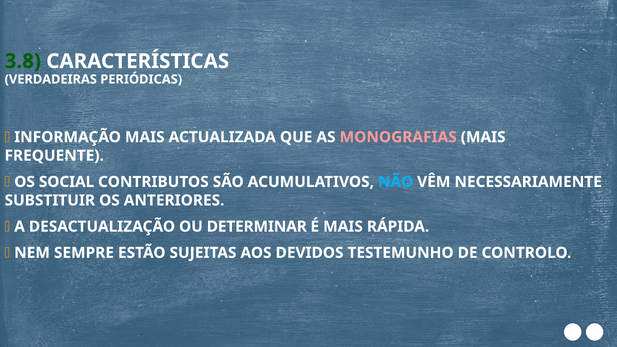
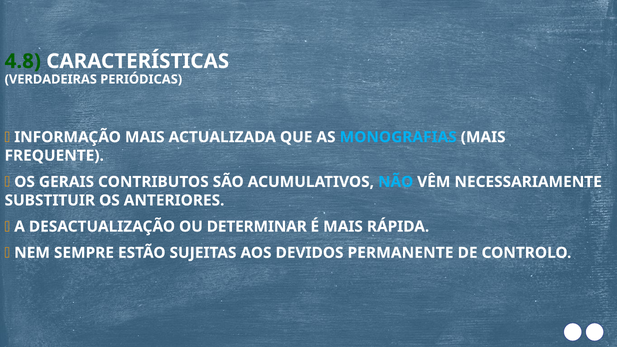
3.8: 3.8 -> 4.8
MONOGRAFIAS colour: pink -> light blue
SOCIAL: SOCIAL -> GERAIS
TESTEMUNHO: TESTEMUNHO -> PERMANENTE
